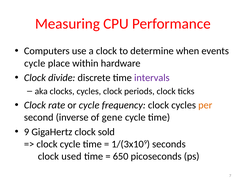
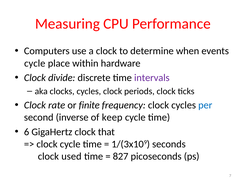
or cycle: cycle -> finite
per colour: orange -> blue
gene: gene -> keep
9: 9 -> 6
sold: sold -> that
650: 650 -> 827
